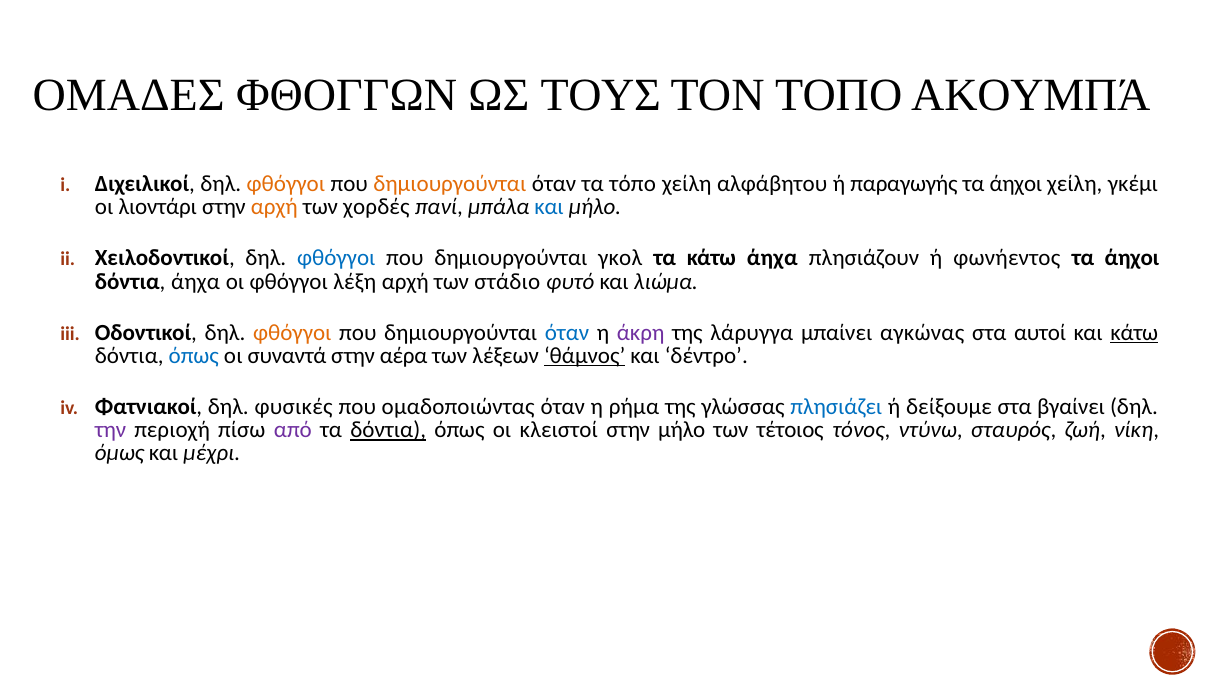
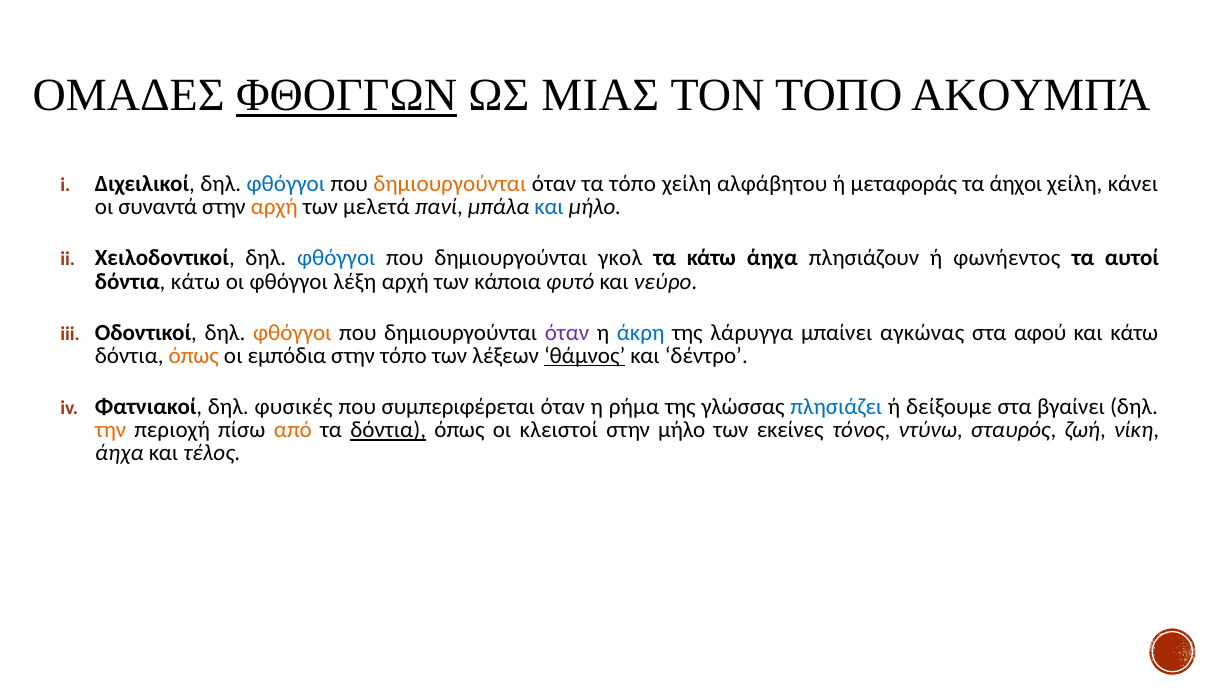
ΦΘΟΓΓΩΝ underline: none -> present
ΤΟΥΣ: ΤΟΥΣ -> ΜΙΑΣ
φθόγγοι at (286, 184) colour: orange -> blue
παραγωγής: παραγωγής -> μεταφοράς
γκέμι: γκέμι -> κάνει
λιοντάρι: λιοντάρι -> συναντά
χορδές: χορδές -> μελετά
άηχοι at (1132, 258): άηχοι -> αυτοί
δόντια άηχα: άηχα -> κάτω
στάδιο: στάδιο -> κάποια
λιώμα: λιώμα -> νεύρο
όταν at (567, 332) colour: blue -> purple
άκρη colour: purple -> blue
αυτοί: αυτοί -> αφού
κάτω at (1134, 332) underline: present -> none
όπως at (194, 355) colour: blue -> orange
συναντά: συναντά -> εμπόδια
στην αέρα: αέρα -> τόπο
ομαδοποιώντας: ομαδοποιώντας -> συμπεριφέρεται
την colour: purple -> orange
από colour: purple -> orange
τέτοιος: τέτοιος -> εκείνες
όμως at (120, 453): όμως -> άηχα
μέχρι: μέχρι -> τέλος
